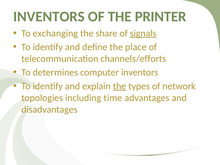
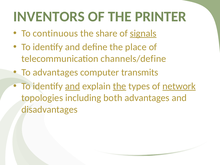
exchanging: exchanging -> continuous
channels/efforts: channels/efforts -> channels/define
To determines: determines -> advantages
computer inventors: inventors -> transmits
and at (73, 86) underline: none -> present
network underline: none -> present
time: time -> both
